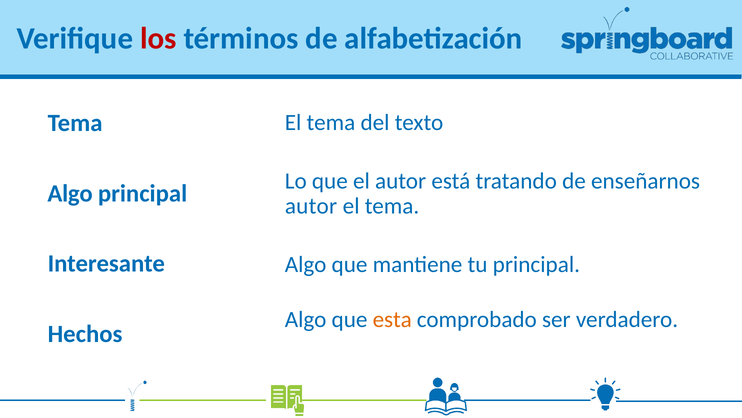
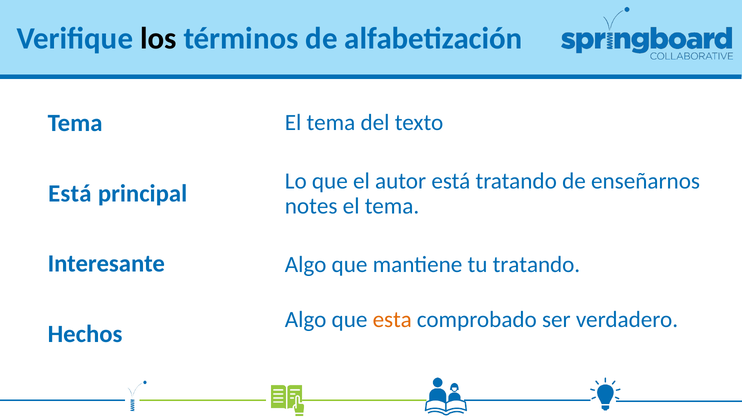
los colour: red -> black
Algo at (70, 193): Algo -> Está
autor at (311, 206): autor -> notes
tu principal: principal -> tratando
